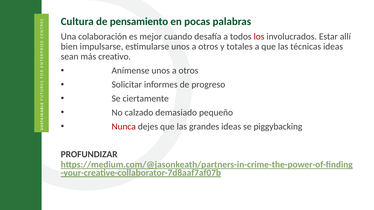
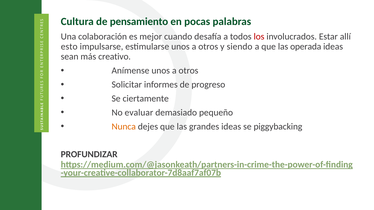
bien: bien -> esto
totales: totales -> siendo
técnicas: técnicas -> operada
calzado: calzado -> evaluar
Nunca colour: red -> orange
